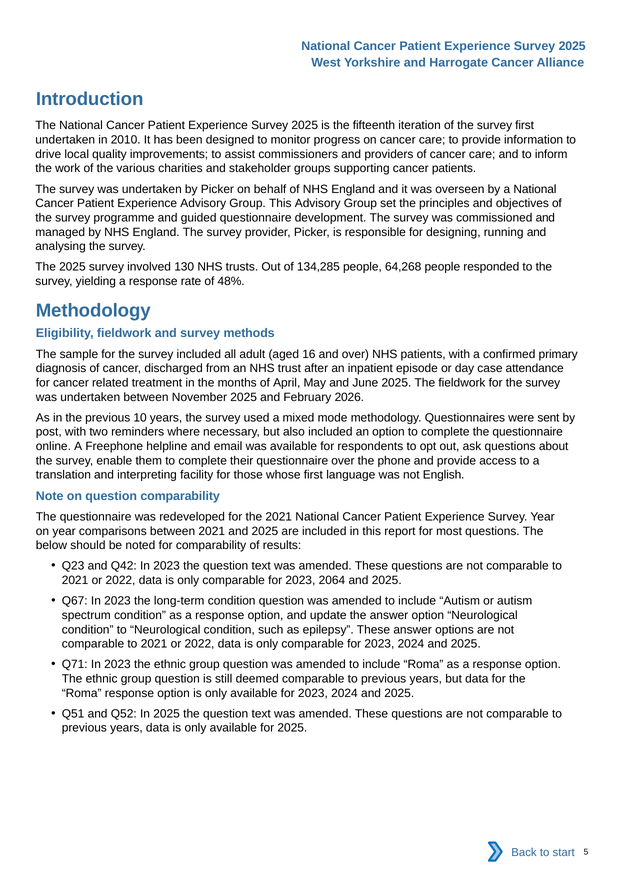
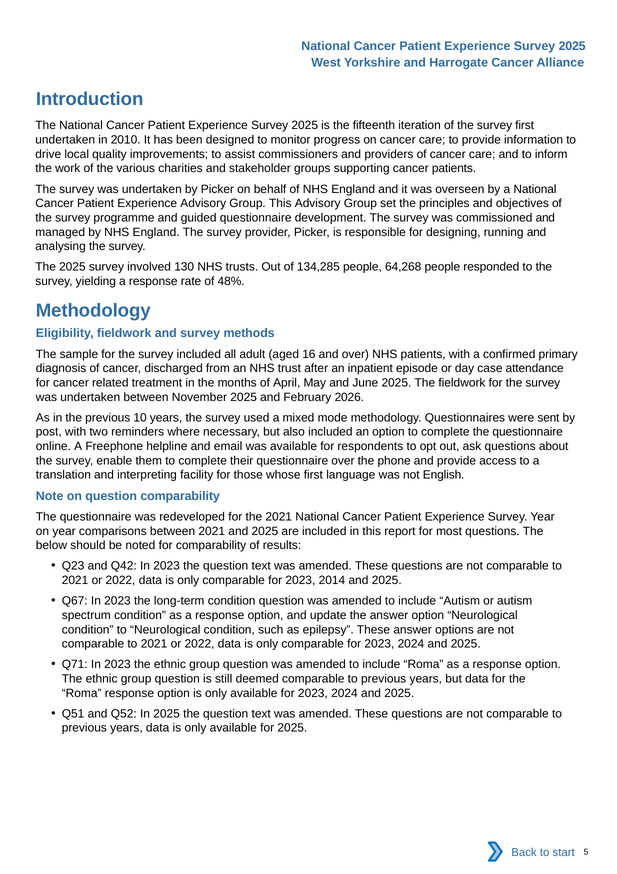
2064: 2064 -> 2014
